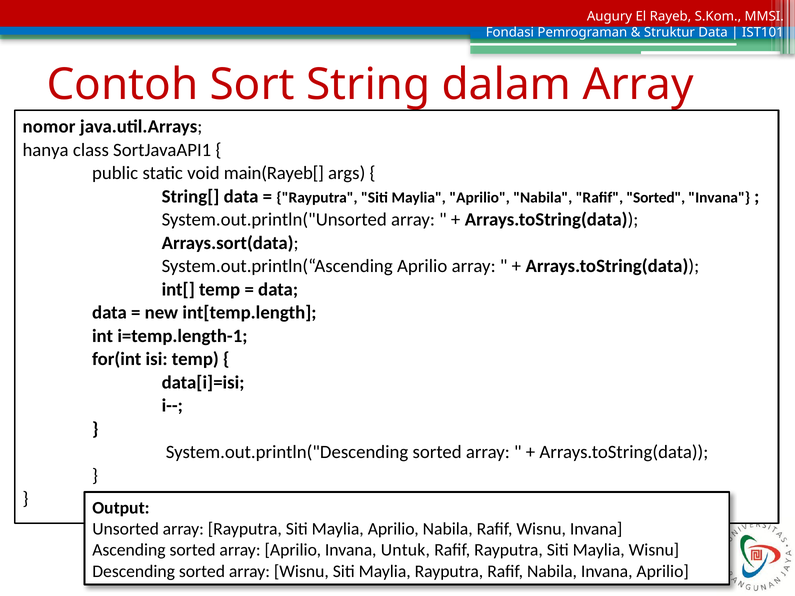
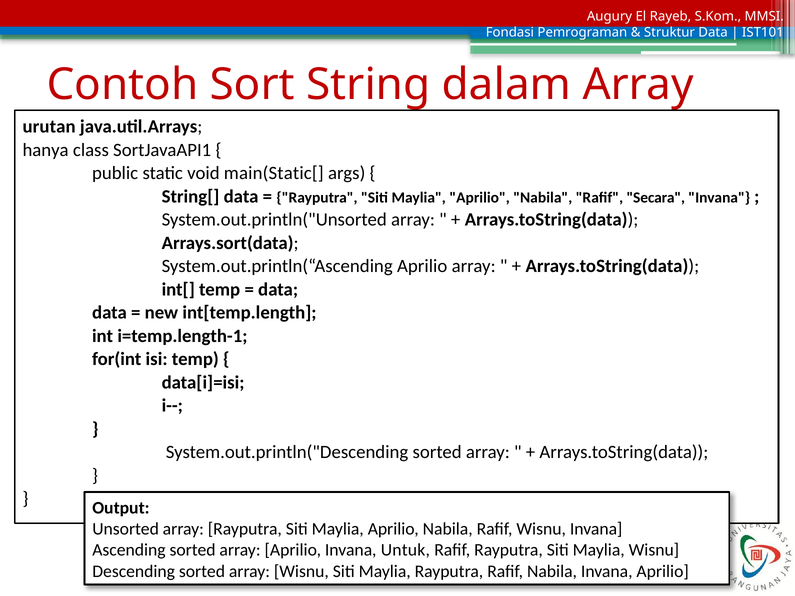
nomor: nomor -> urutan
main(Rayeb[: main(Rayeb[ -> main(Static[
Rafif Sorted: Sorted -> Secara
